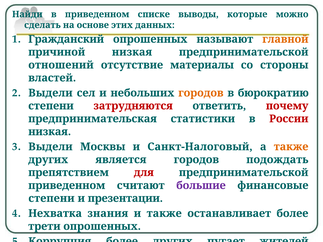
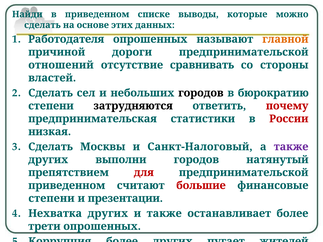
Гражданский: Гражданский -> Работодателя
причиной низкая: низкая -> дороги
материалы: материалы -> сравнивать
Выдели at (50, 93): Выдели -> Сделать
городов at (201, 93) colour: orange -> black
затрудняются colour: red -> black
Выдели at (50, 147): Выдели -> Сделать
также at (291, 147) colour: orange -> purple
является: является -> выполни
подождать: подождать -> натянутый
большие colour: purple -> red
Нехватка знания: знания -> других
